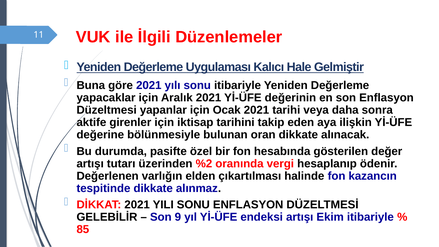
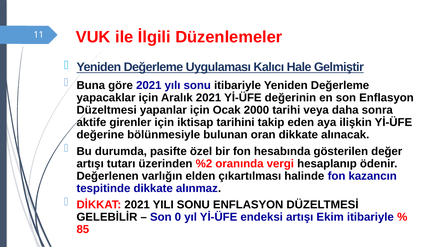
Ocak 2021: 2021 -> 2000
9: 9 -> 0
